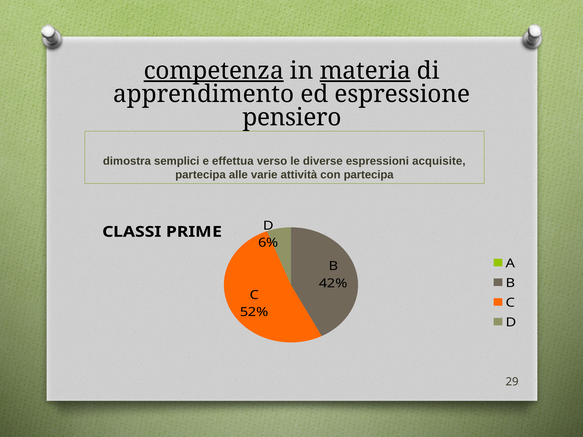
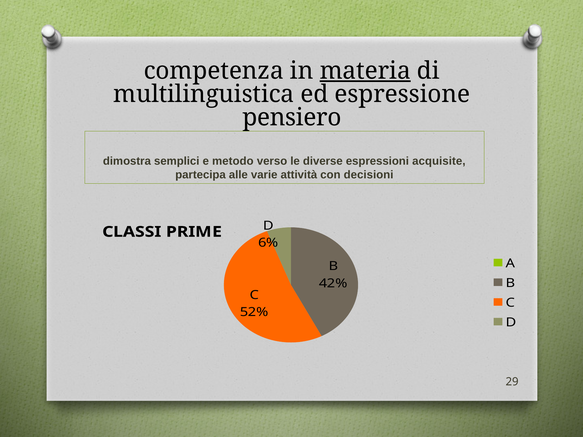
competenza underline: present -> none
apprendimento: apprendimento -> multilinguistica
effettua: effettua -> metodo
con partecipa: partecipa -> decisioni
